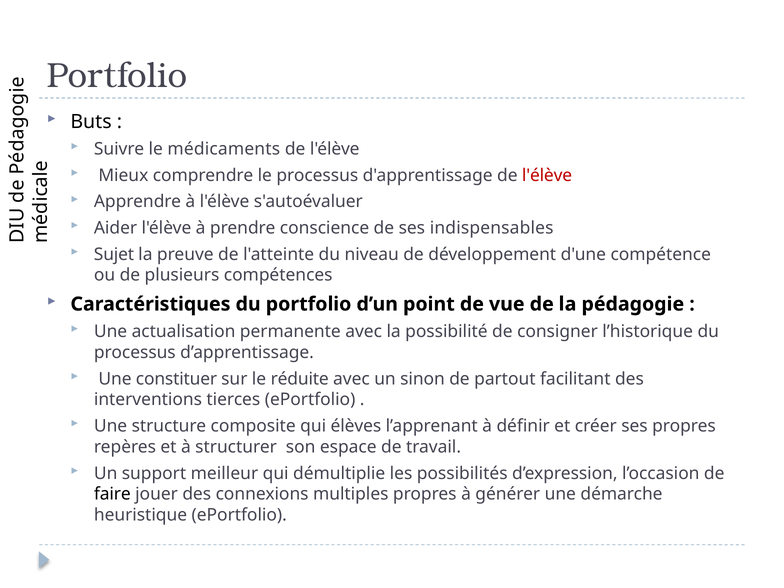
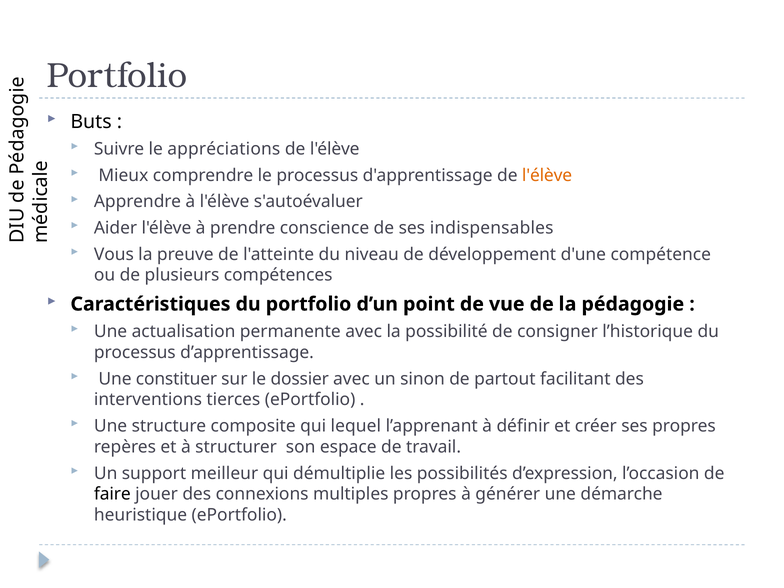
médicaments: médicaments -> appréciations
l'élève at (547, 175) colour: red -> orange
Sujet: Sujet -> Vous
réduite: réduite -> dossier
élèves: élèves -> lequel
